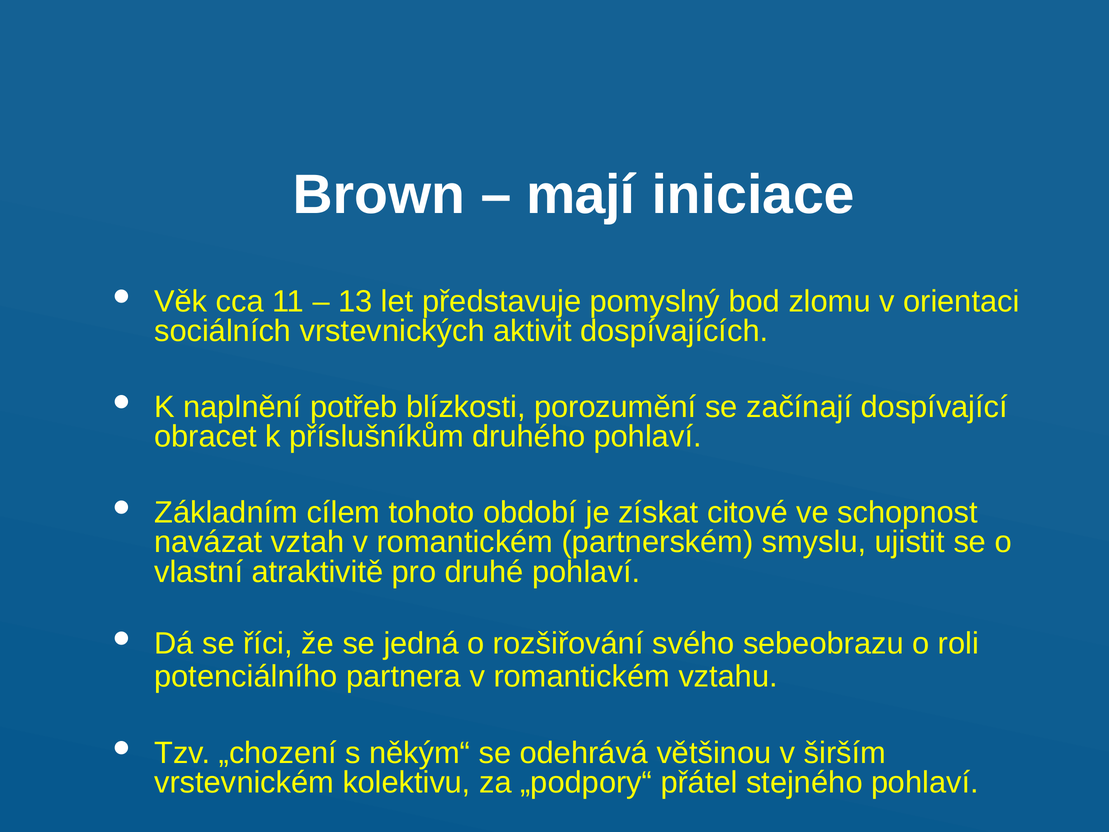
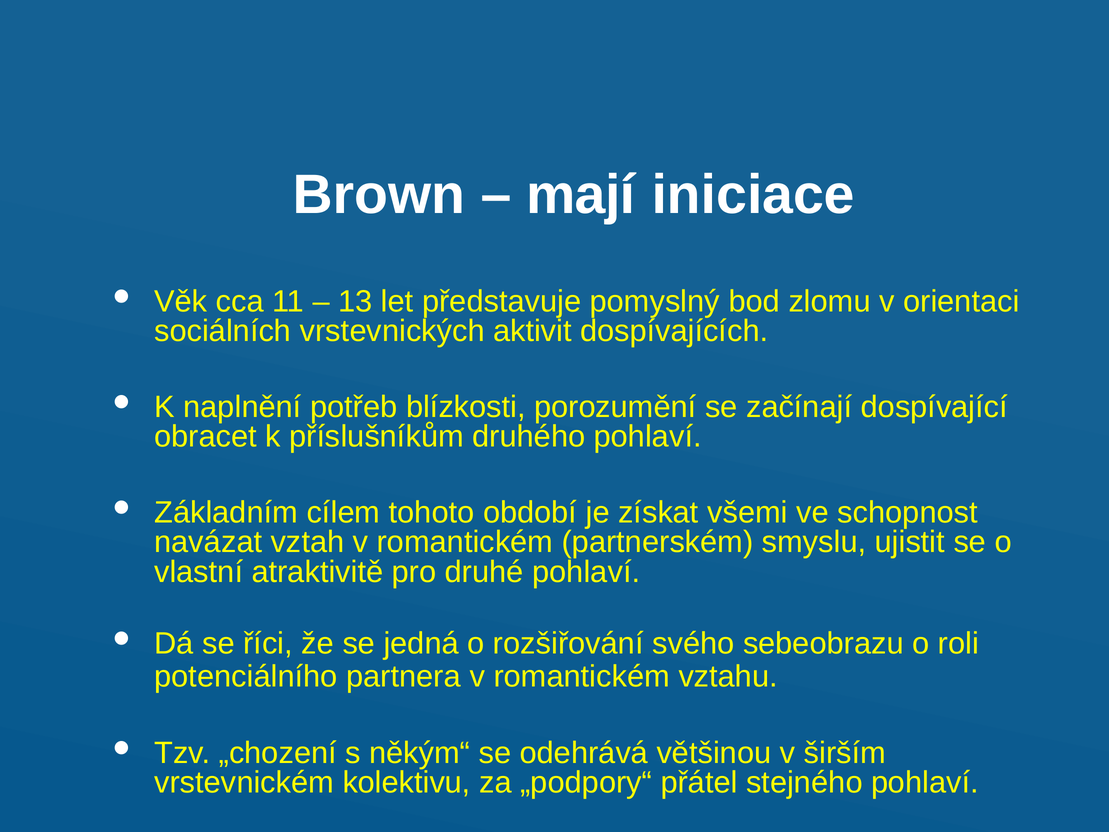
citové: citové -> všemi
